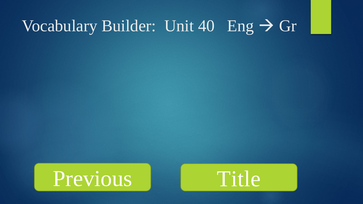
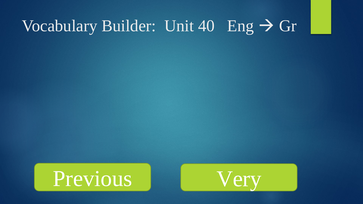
Title: Title -> Very
